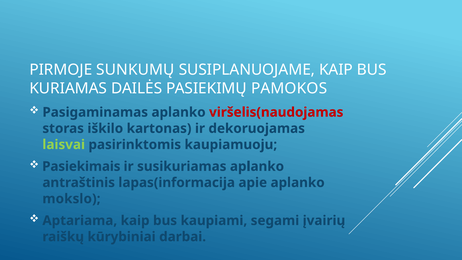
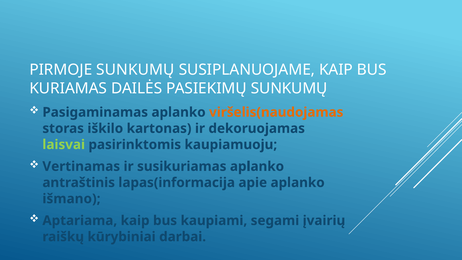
PASIEKIMŲ PAMOKOS: PAMOKOS -> SUNKUMŲ
viršelis(naudojamas colour: red -> orange
Pasiekimais: Pasiekimais -> Vertinamas
mokslo: mokslo -> išmano
